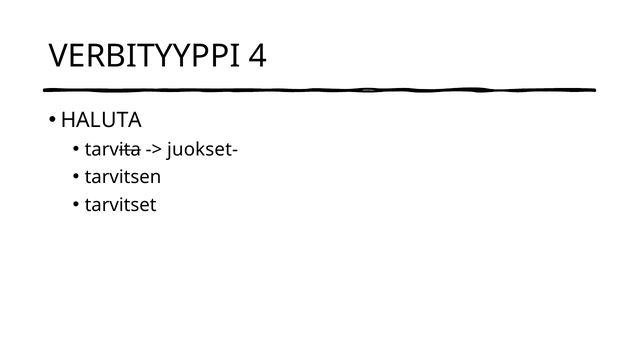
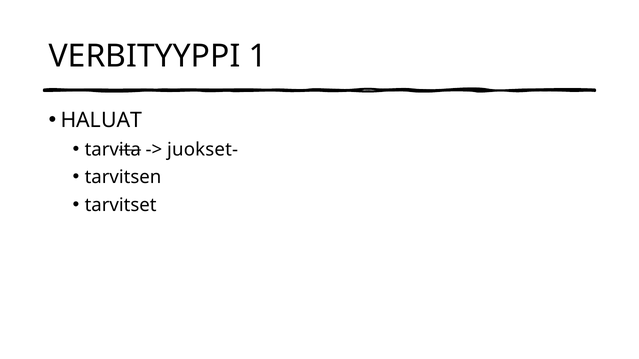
4: 4 -> 1
HALUTA: HALUTA -> HALUAT
